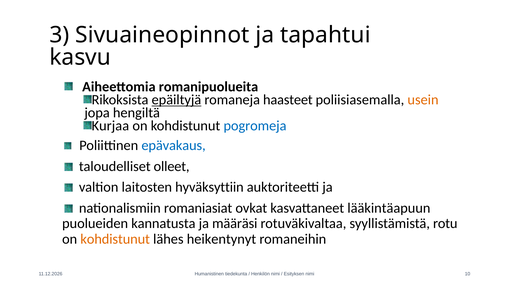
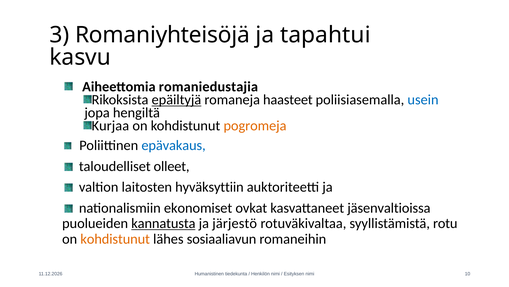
Sivuaineopinnot: Sivuaineopinnot -> Romaniyhteisöjä
romanipuolueita: romanipuolueita -> romaniedustajia
usein colour: orange -> blue
pogromeja colour: blue -> orange
romaniasiat: romaniasiat -> ekonomiset
lääkintäapuun: lääkintäapuun -> jäsenvaltioissa
kannatusta underline: none -> present
määräsi: määräsi -> järjestö
heikentynyt: heikentynyt -> sosiaaliavun
